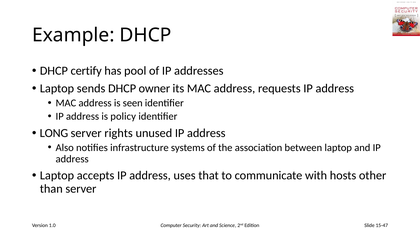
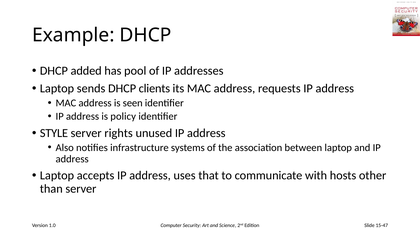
certify: certify -> added
owner: owner -> clients
LONG: LONG -> STYLE
